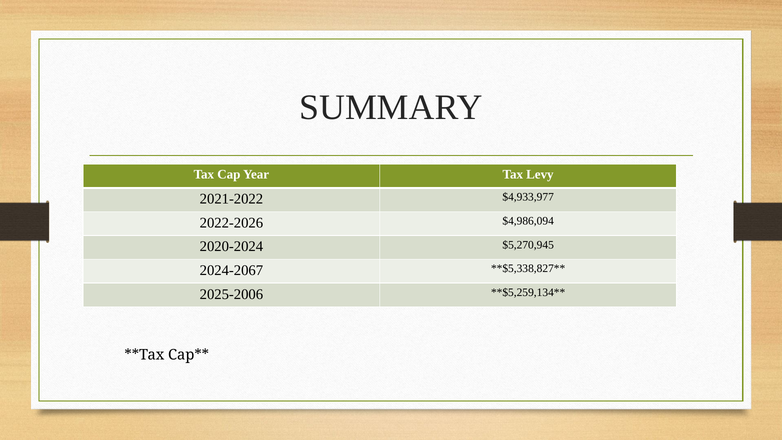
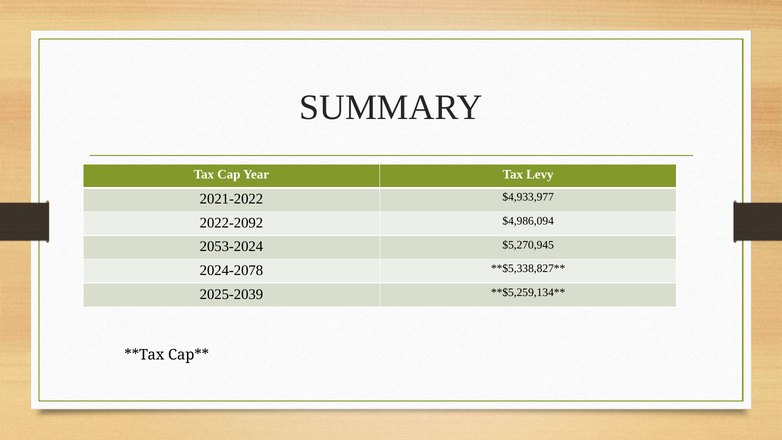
2022-2026: 2022-2026 -> 2022-2092
2020-2024: 2020-2024 -> 2053-2024
2024-2067: 2024-2067 -> 2024-2078
2025-2006: 2025-2006 -> 2025-2039
